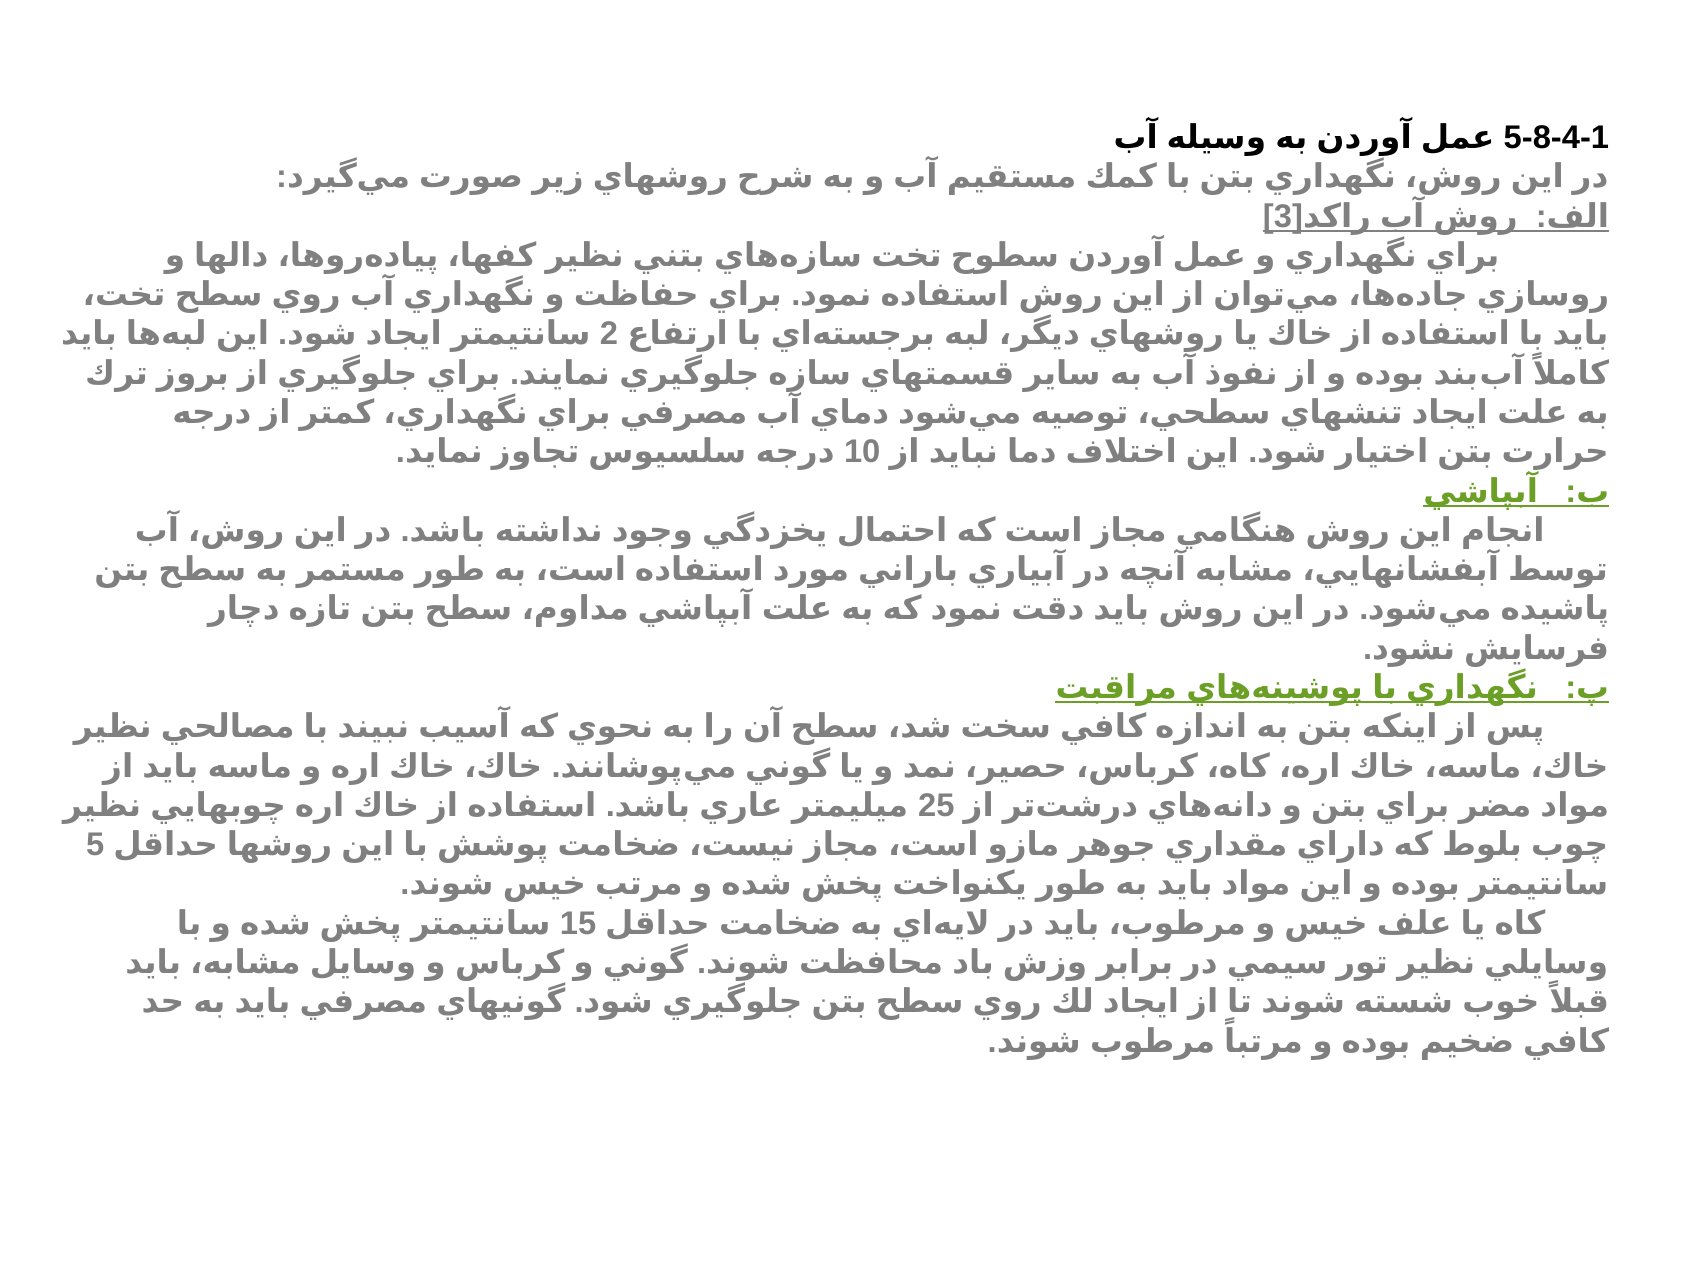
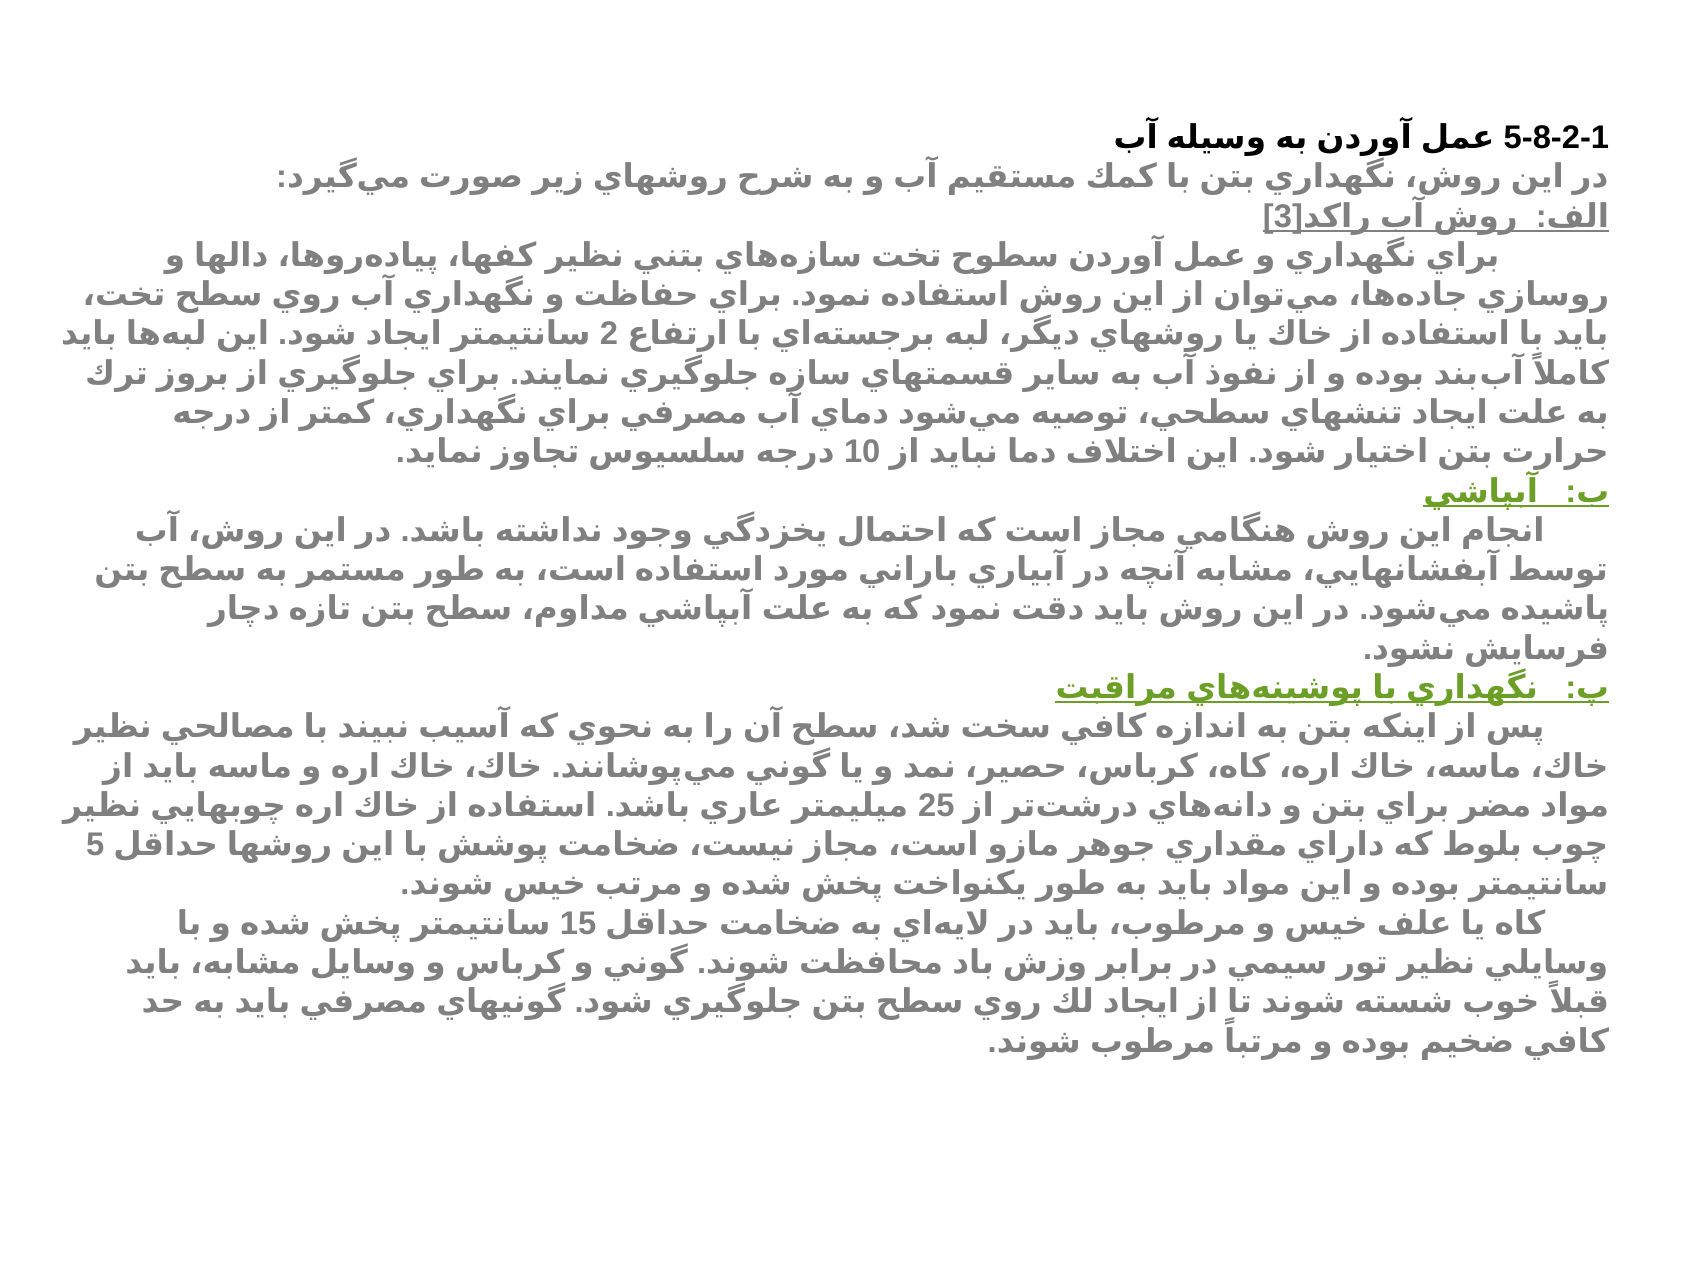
5-8-4-1: 5-8-4-1 -> 5-8-2-1
